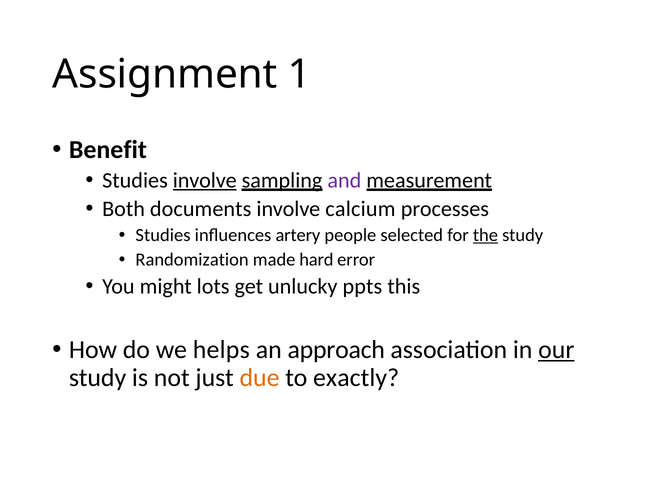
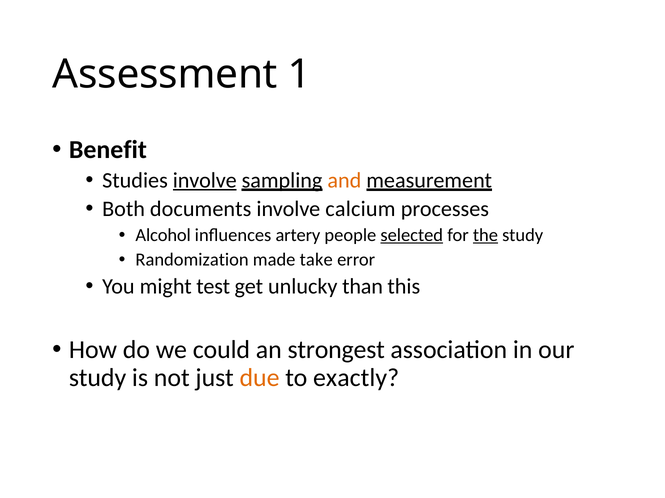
Assignment: Assignment -> Assessment
and colour: purple -> orange
Studies at (163, 236): Studies -> Alcohol
selected underline: none -> present
hard: hard -> take
lots: lots -> test
ppts: ppts -> than
helps: helps -> could
approach: approach -> strongest
our underline: present -> none
